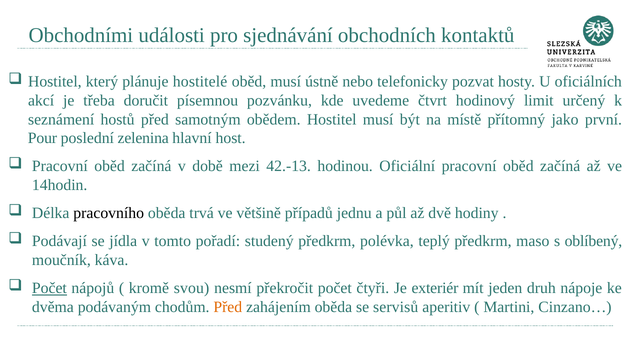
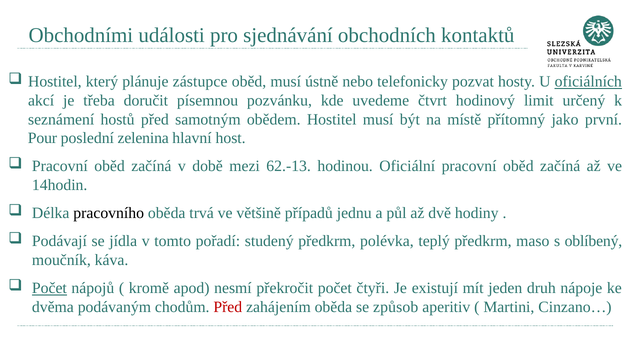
hostitelé: hostitelé -> zástupce
oficiálních underline: none -> present
42.-13: 42.-13 -> 62.-13
svou: svou -> apod
exteriér: exteriér -> existují
Před at (228, 307) colour: orange -> red
servisů: servisů -> způsob
